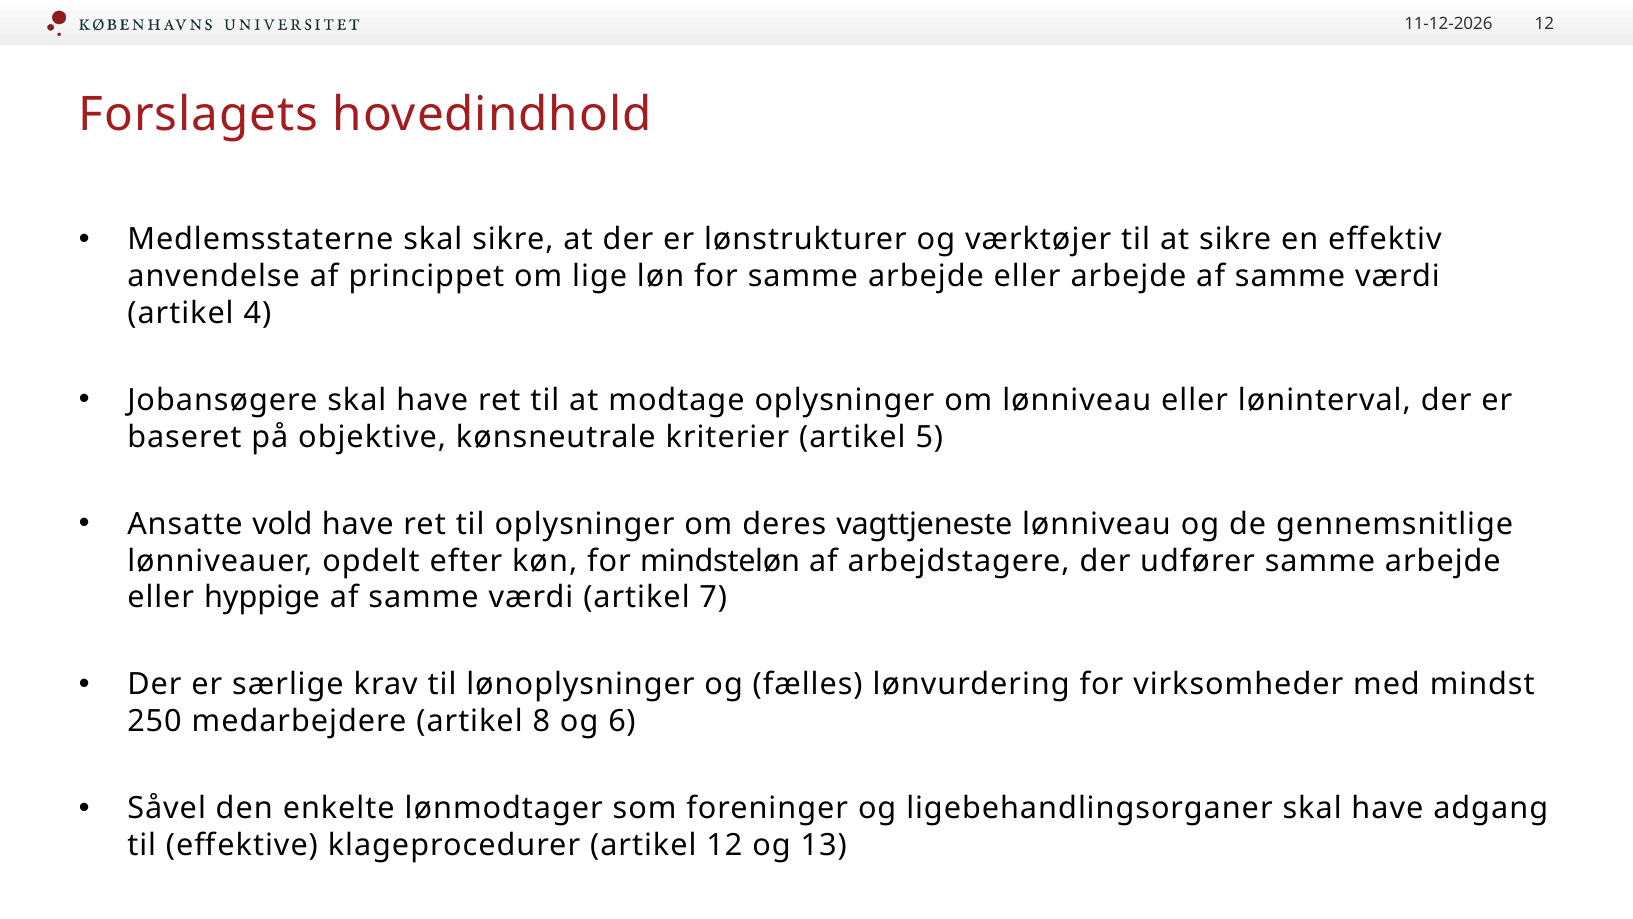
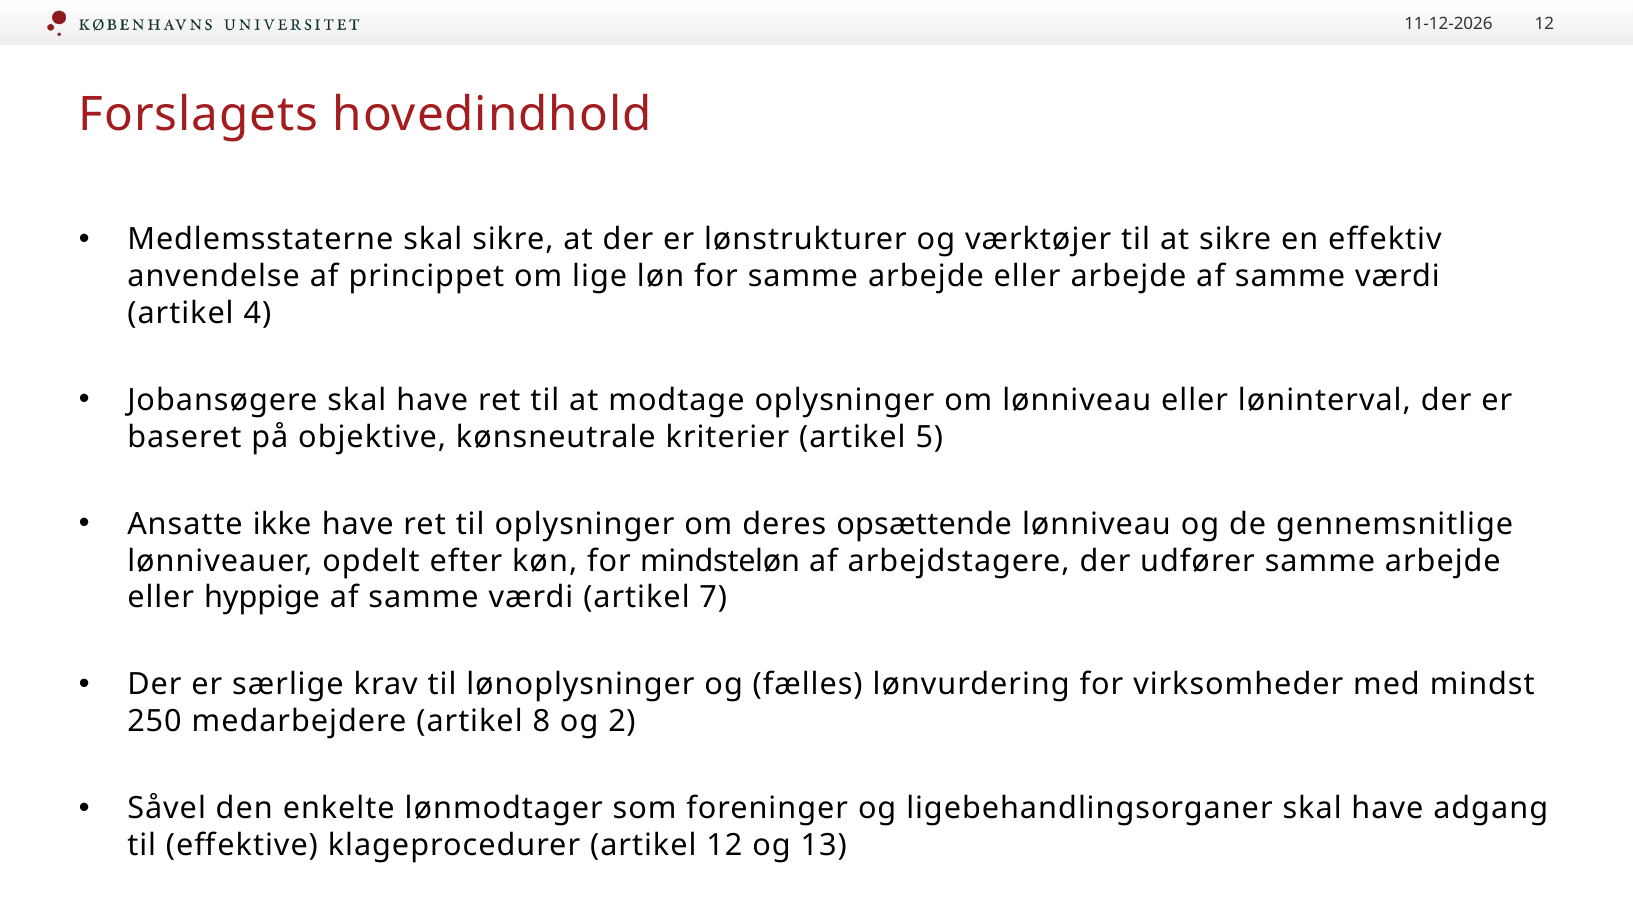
vold: vold -> ikke
vagttjeneste: vagttjeneste -> opsættende
6: 6 -> 2
